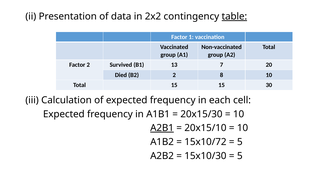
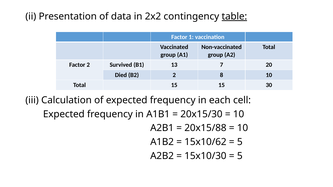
A2B1 underline: present -> none
20x15/10: 20x15/10 -> 20x15/88
15x10/72: 15x10/72 -> 15x10/62
